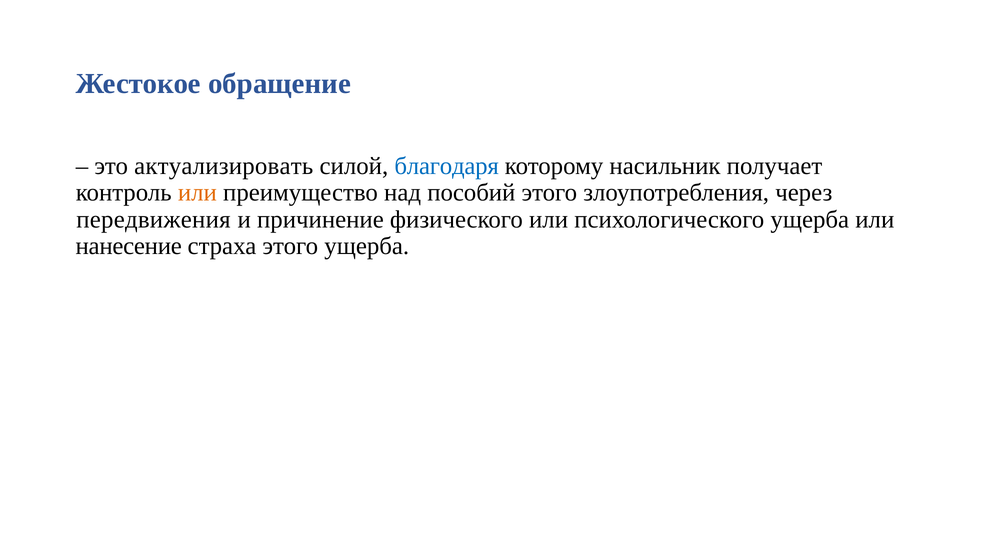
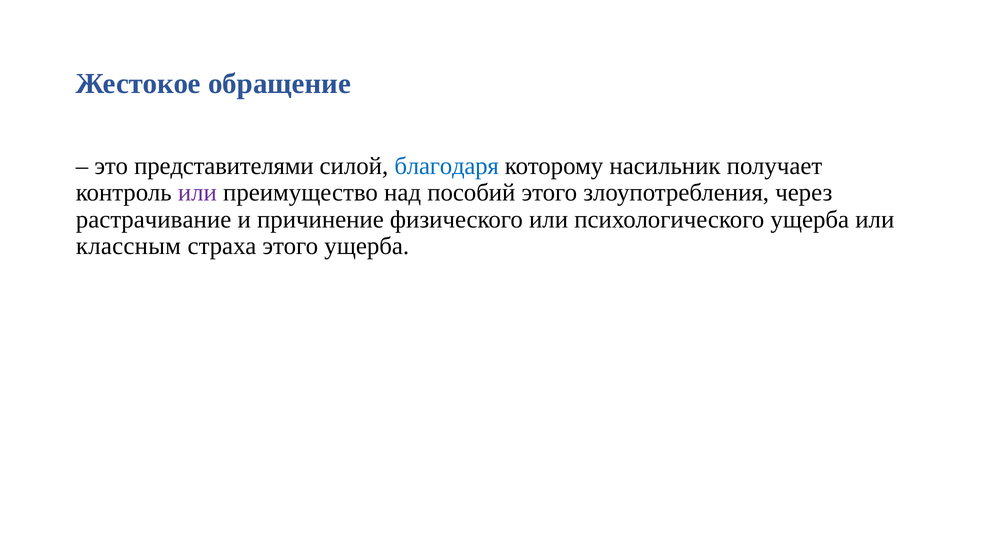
актуализировать: актуализировать -> представителями
или at (197, 193) colour: orange -> purple
передвижения: передвижения -> растрачивание
нанесение: нанесение -> классным
